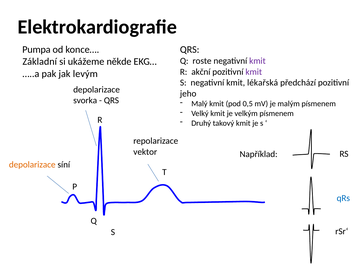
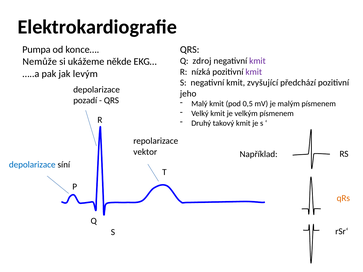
roste: roste -> zdroj
Základní: Základní -> Nemůže
akční: akční -> nízká
lékařská: lékařská -> zvyšující
svorka: svorka -> pozadí
depolarizace at (32, 165) colour: orange -> blue
qRs at (343, 198) colour: blue -> orange
